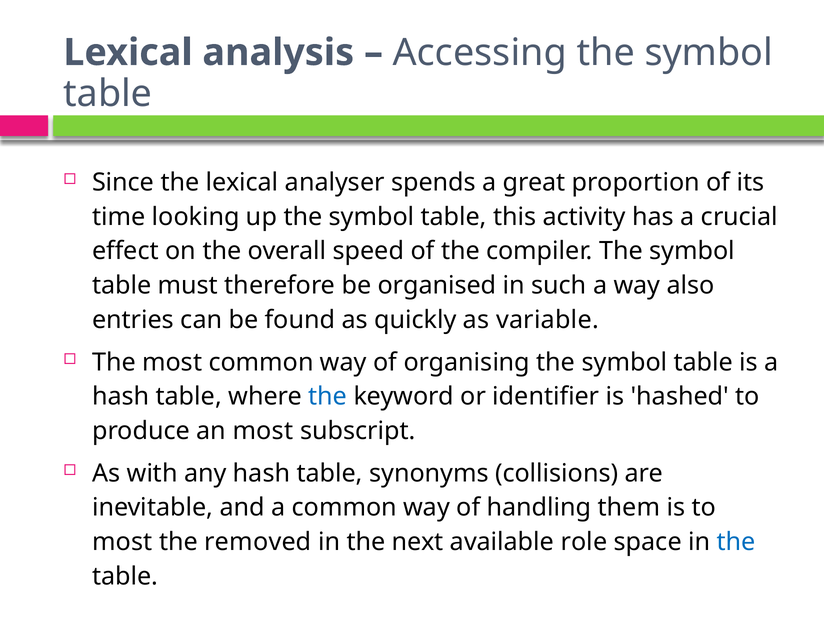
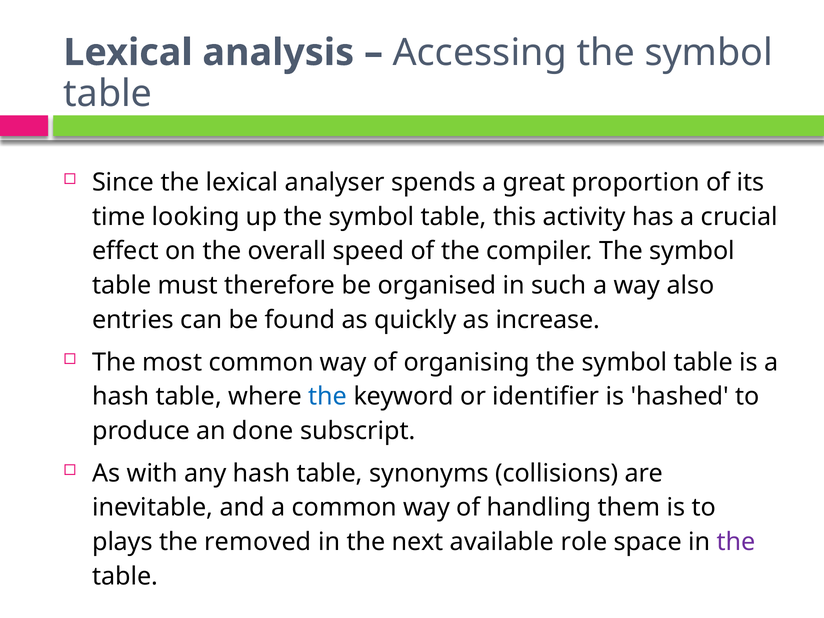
variable: variable -> increase
an most: most -> done
most at (122, 542): most -> plays
the at (736, 542) colour: blue -> purple
